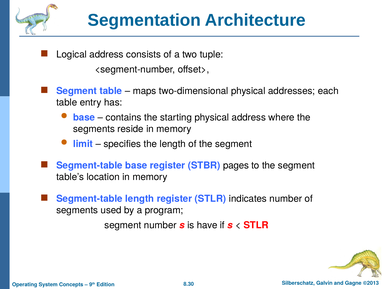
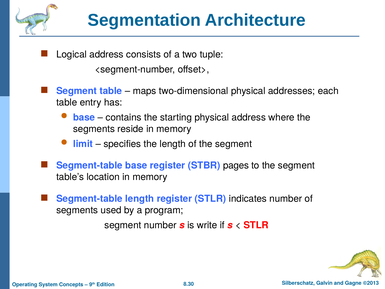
have: have -> write
